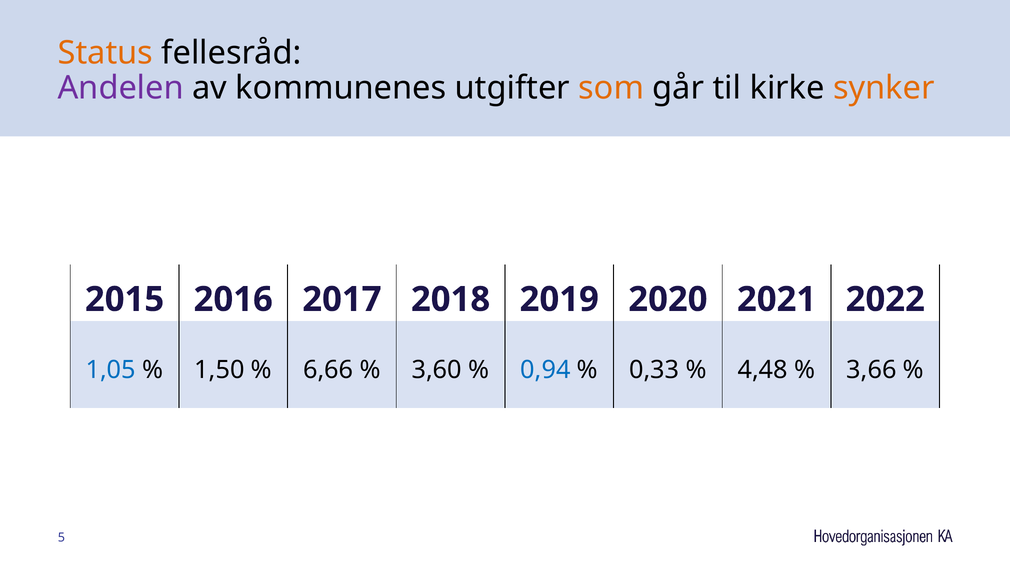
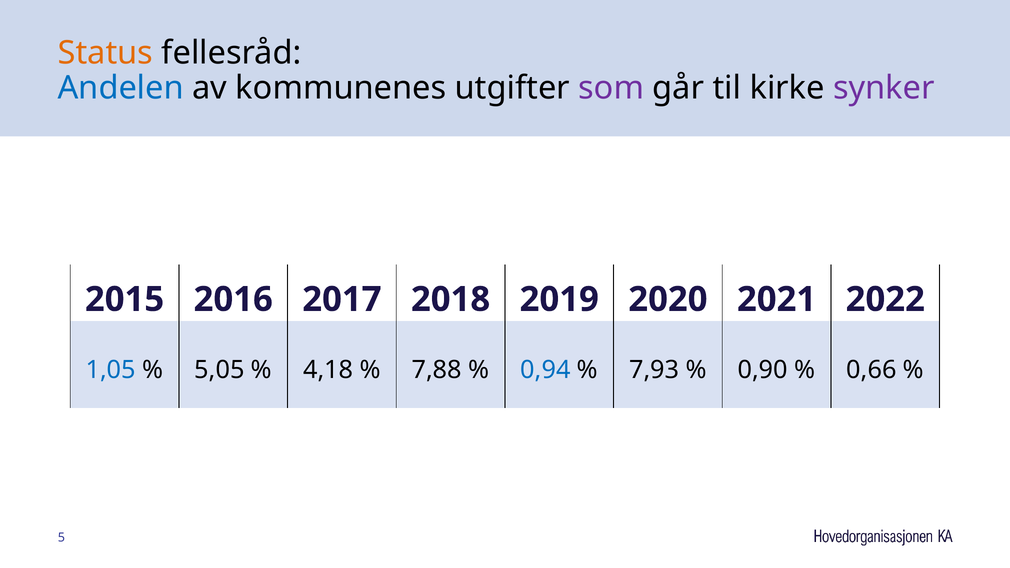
Andelen colour: purple -> blue
som colour: orange -> purple
synker colour: orange -> purple
1,50: 1,50 -> 5,05
6,66: 6,66 -> 4,18
3,60: 3,60 -> 7,88
0,33: 0,33 -> 7,93
4,48: 4,48 -> 0,90
3,66: 3,66 -> 0,66
